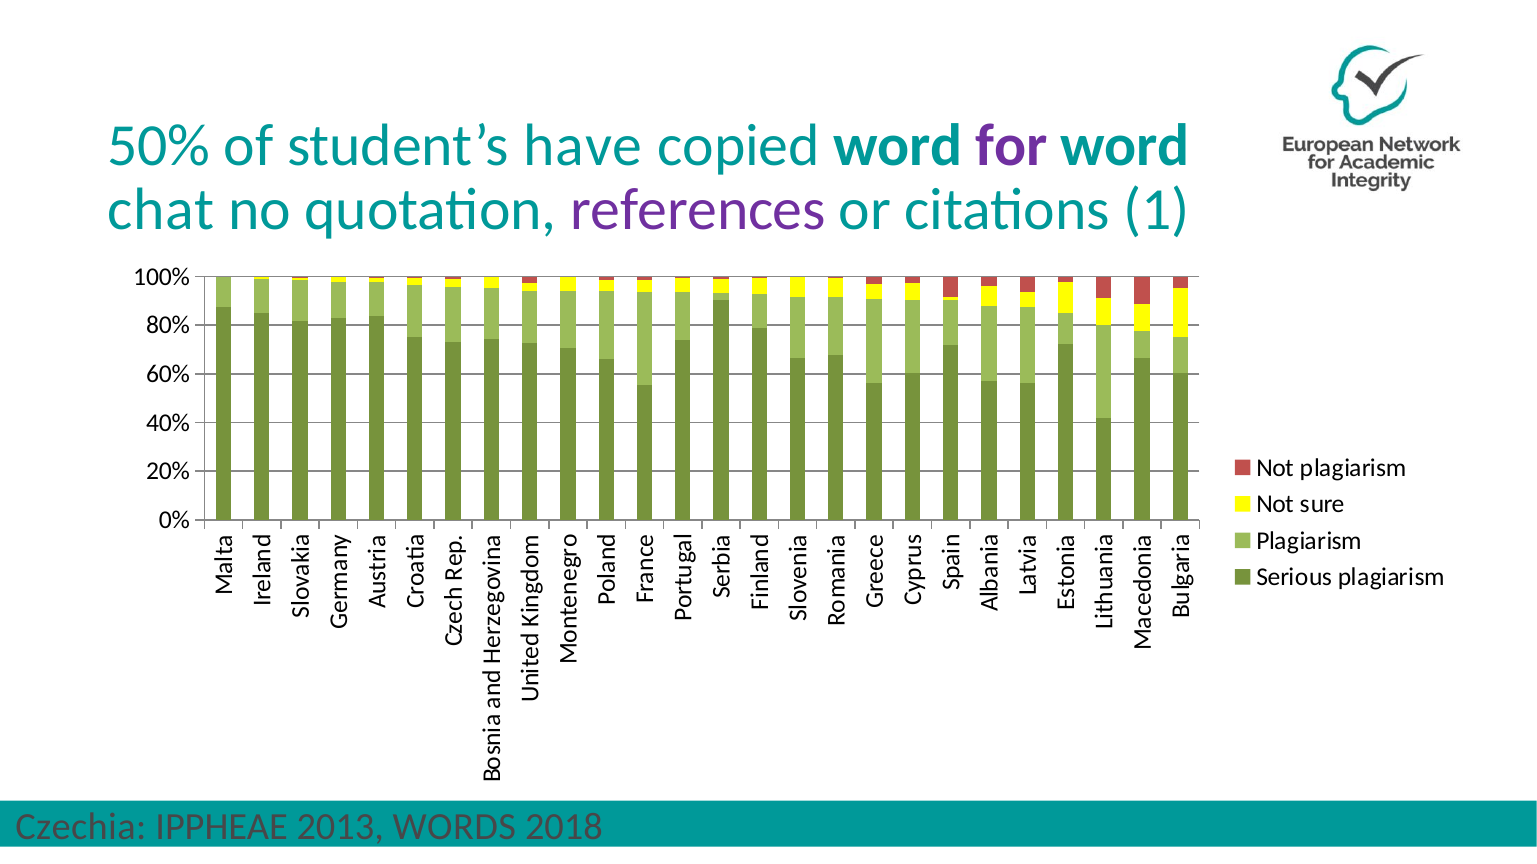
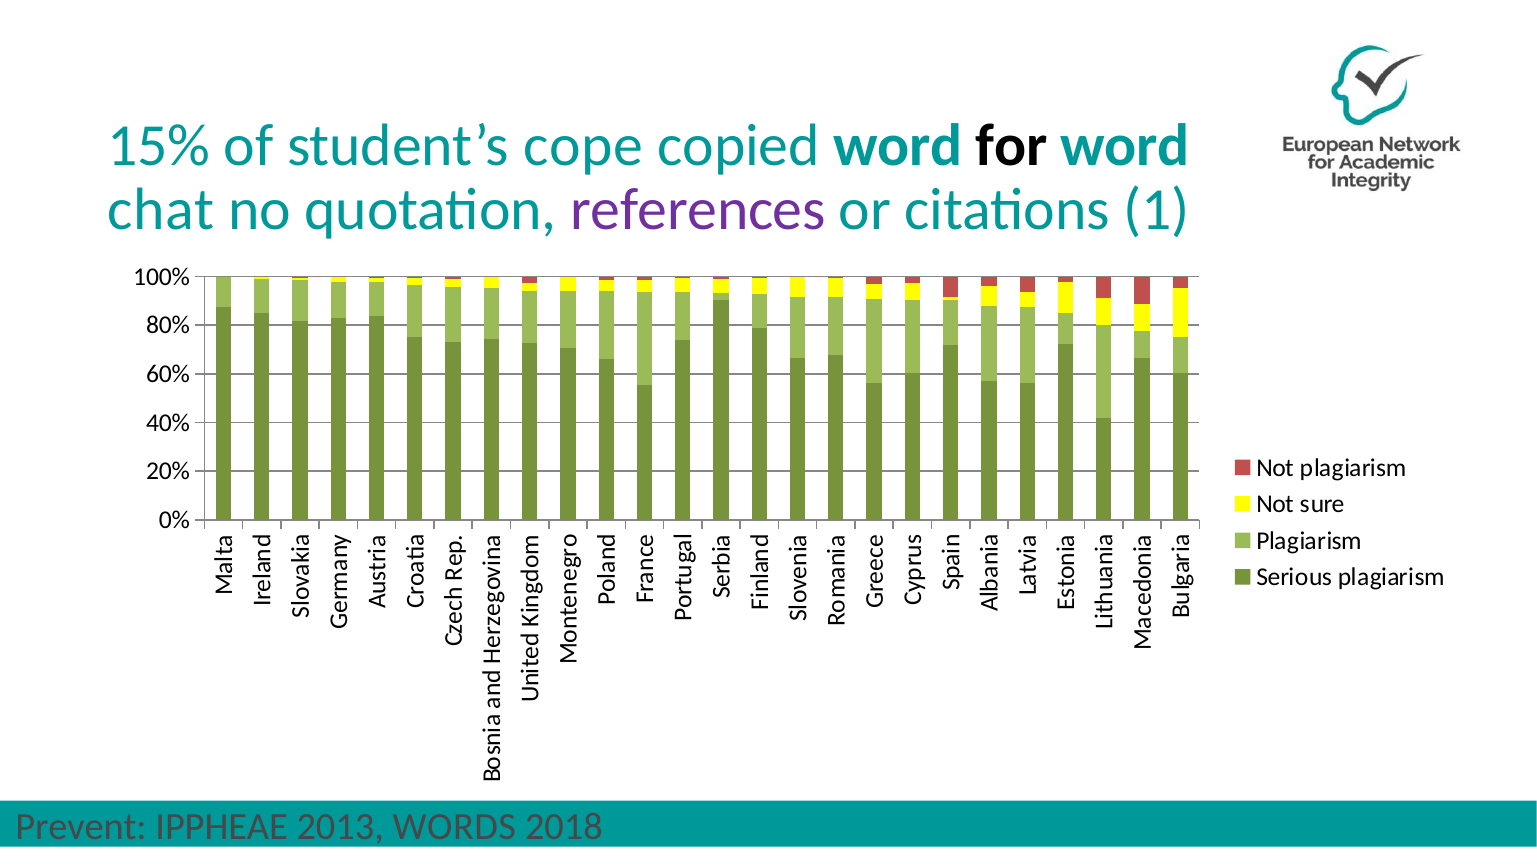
50%: 50% -> 15%
have: have -> cope
for colour: purple -> black
Czechia: Czechia -> Prevent
